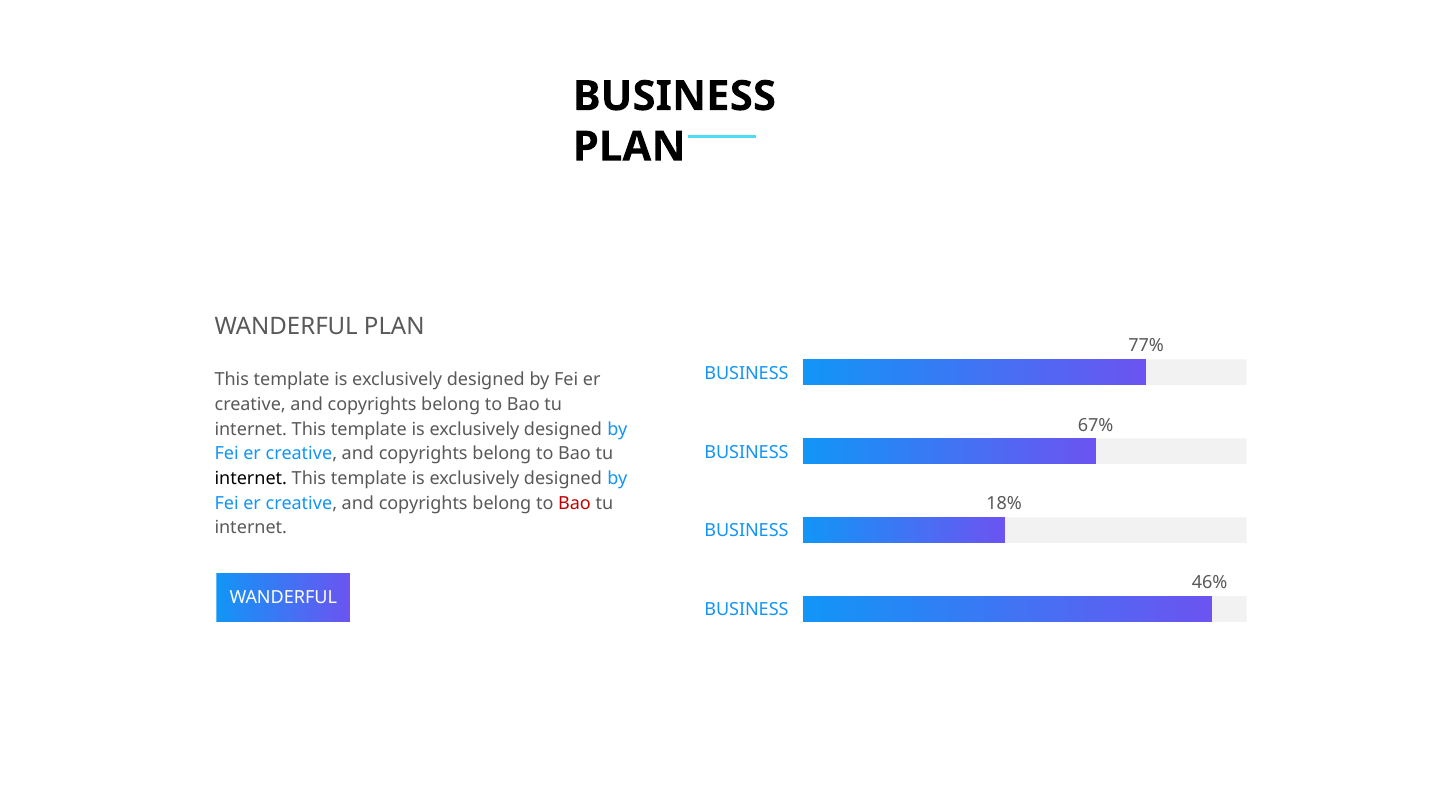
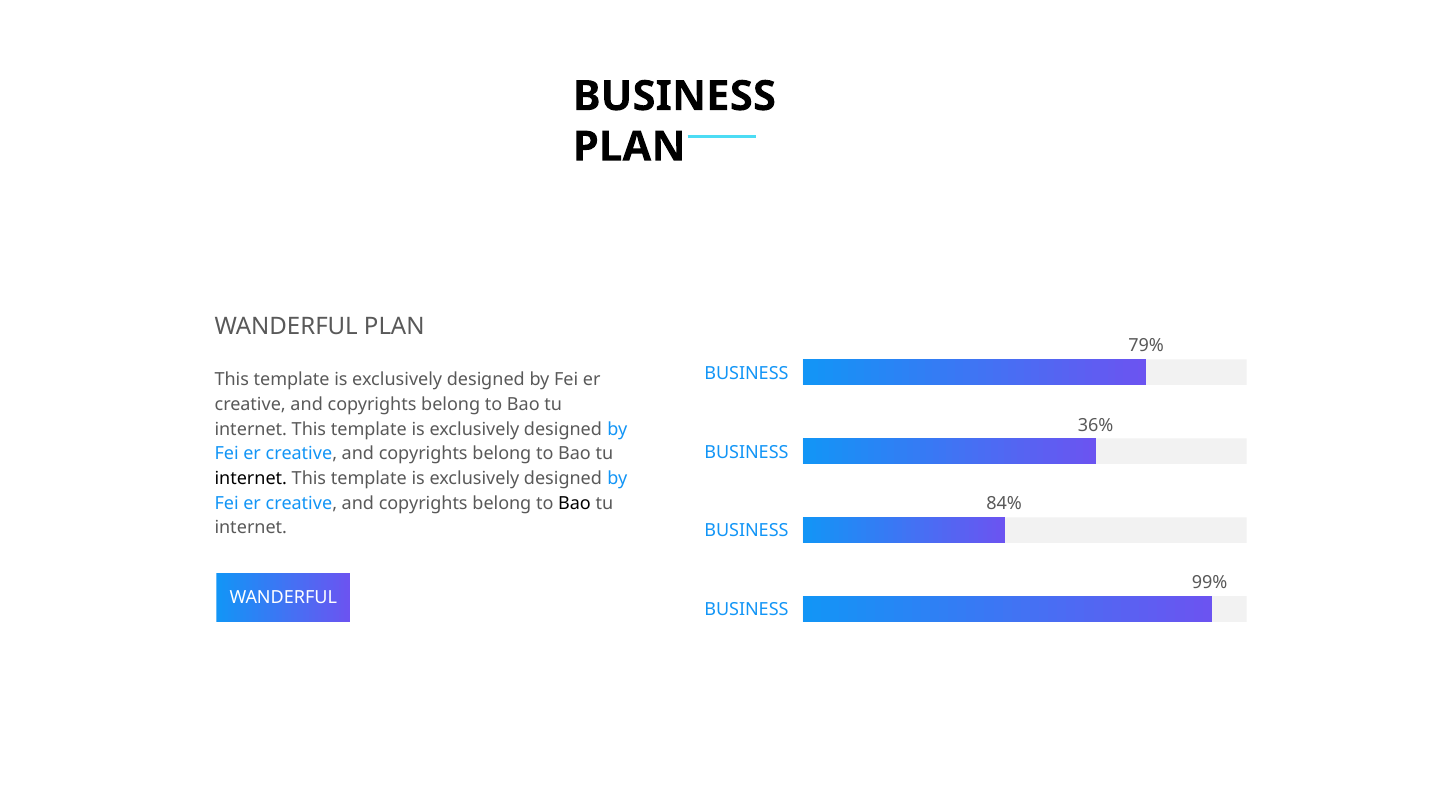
77%: 77% -> 79%
67%: 67% -> 36%
Bao at (574, 503) colour: red -> black
18%: 18% -> 84%
46%: 46% -> 99%
